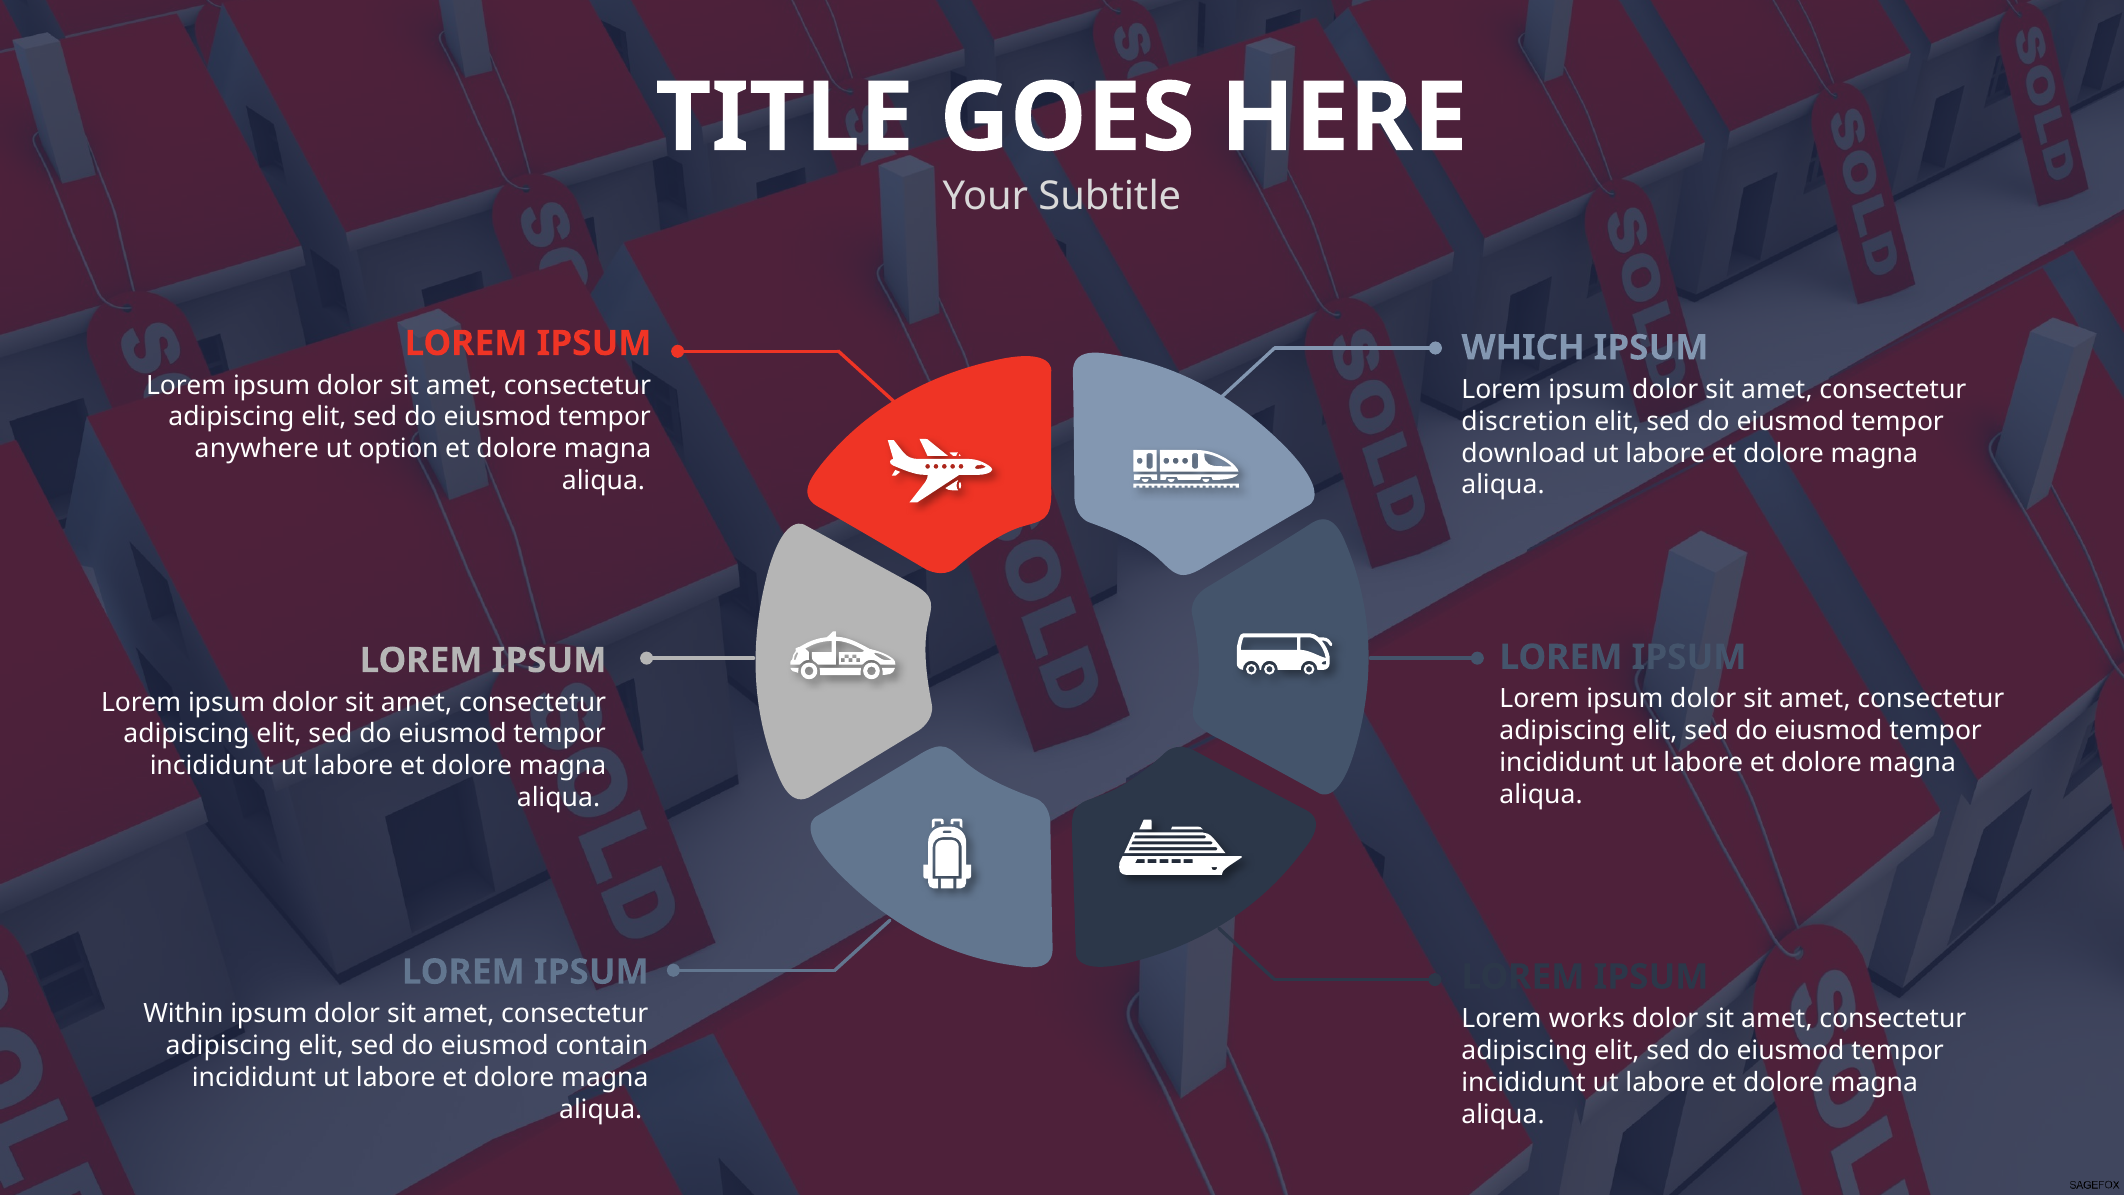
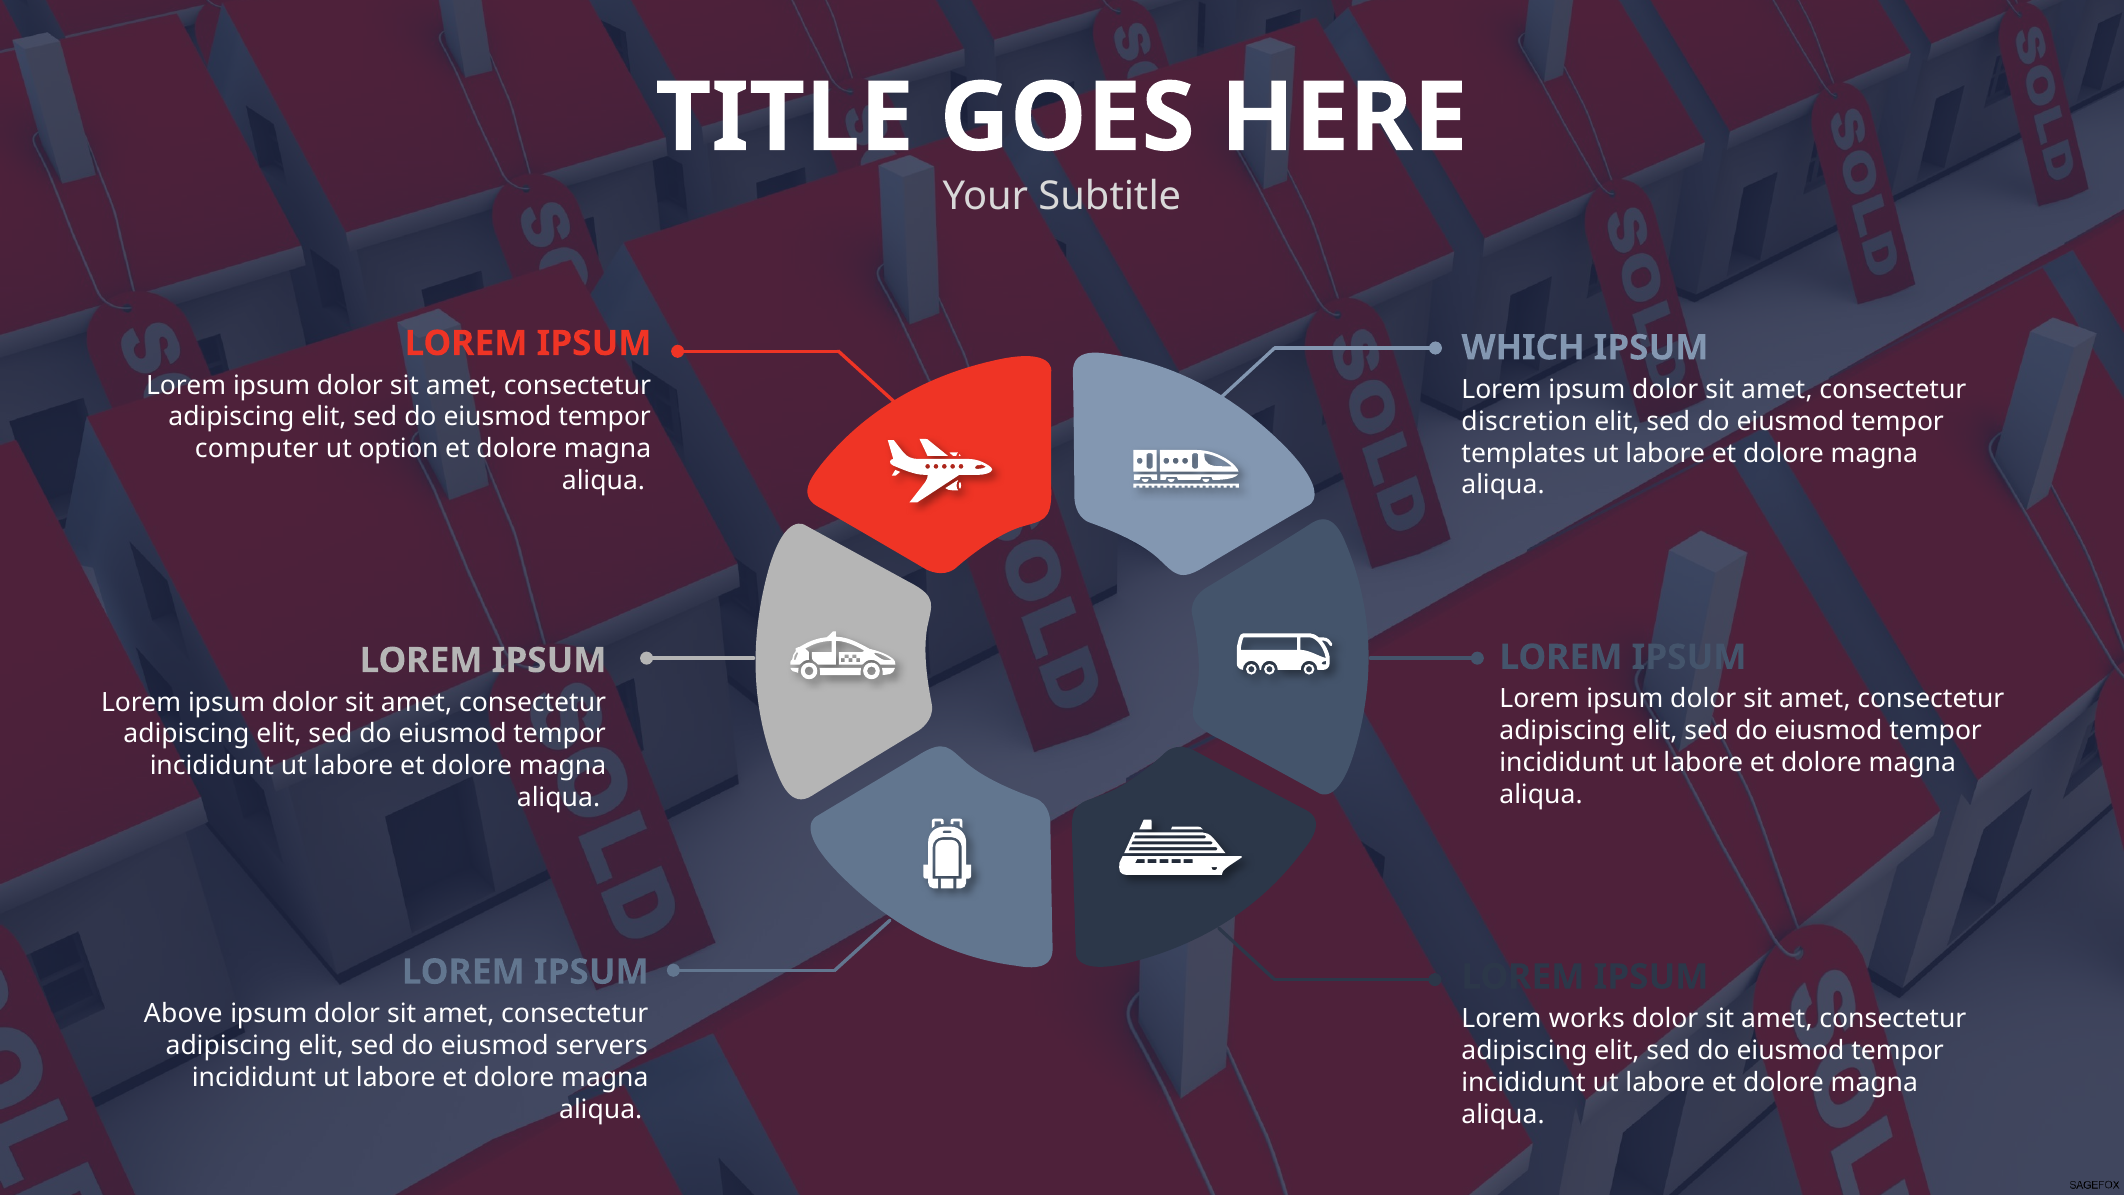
anywhere: anywhere -> computer
download: download -> templates
Within: Within -> Above
contain: contain -> servers
